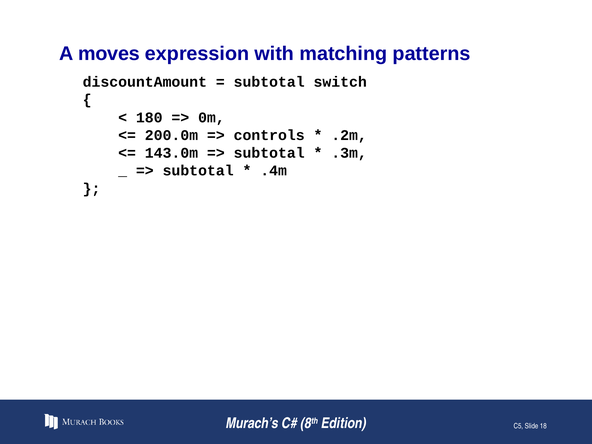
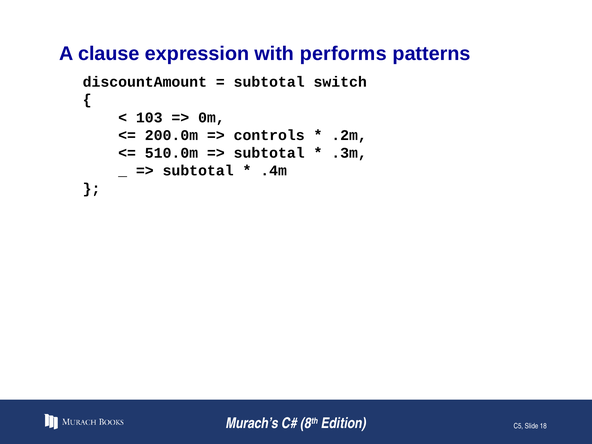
moves: moves -> clause
matching: matching -> performs
180: 180 -> 103
143.0m: 143.0m -> 510.0m
